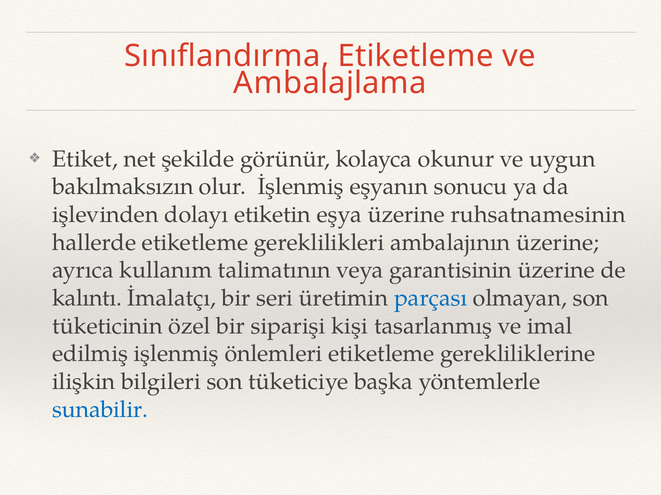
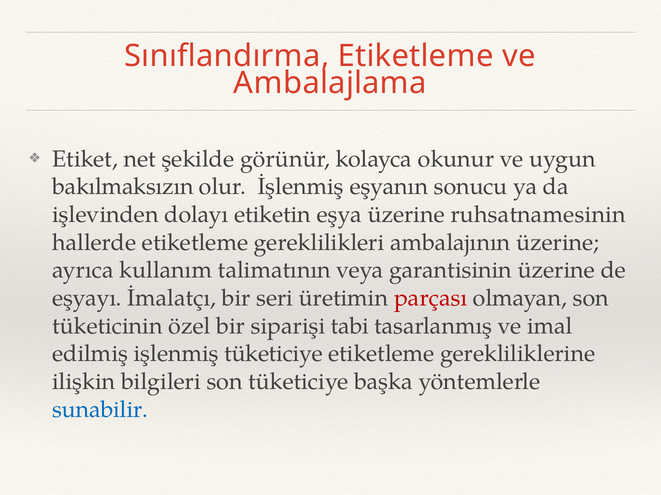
kalıntı: kalıntı -> eşyayı
parçası colour: blue -> red
kişi: kişi -> tabi
işlenmiş önlemleri: önlemleri -> tüketiciye
